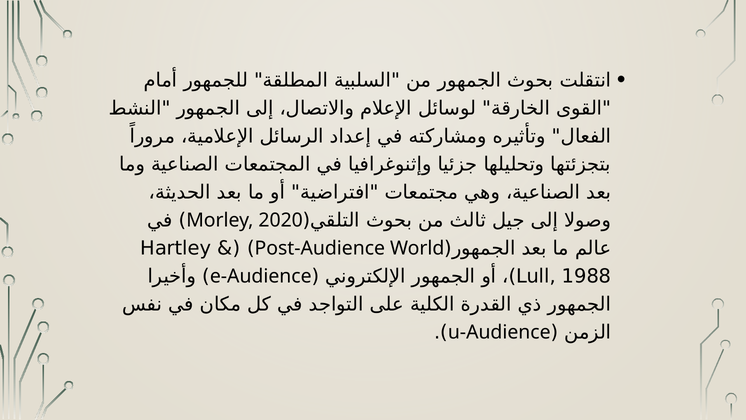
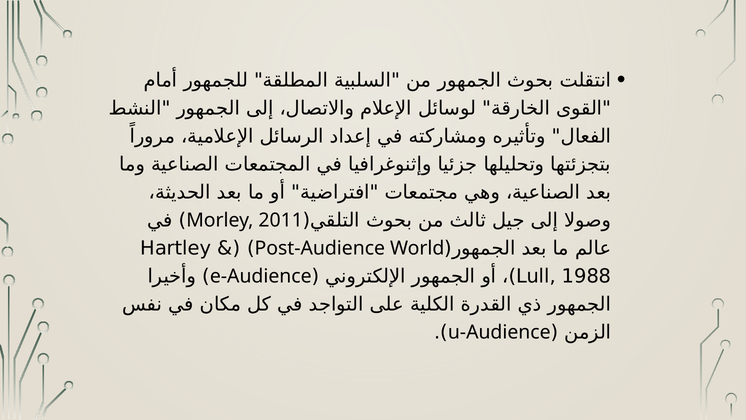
2020: 2020 -> 2011
